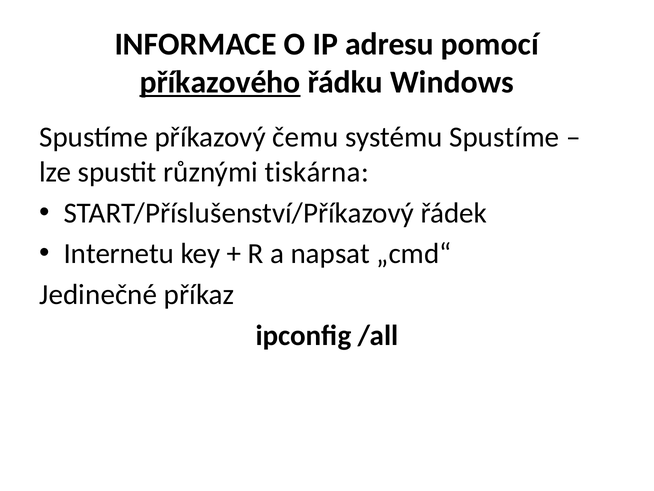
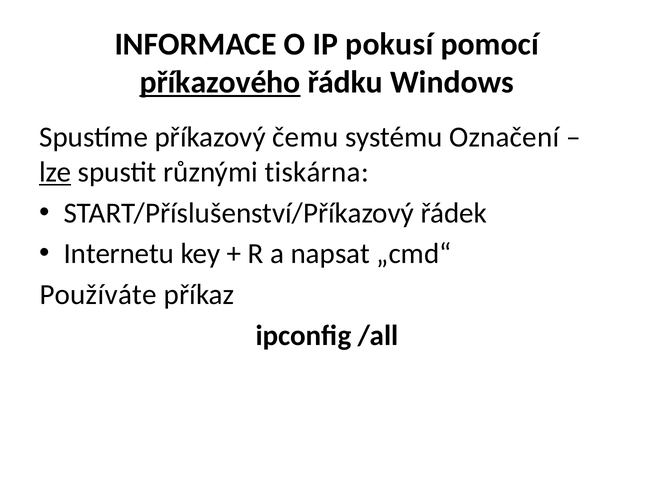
adresu: adresu -> pokusí
systému Spustíme: Spustíme -> Označení
lze underline: none -> present
Jedinečné: Jedinečné -> Používáte
